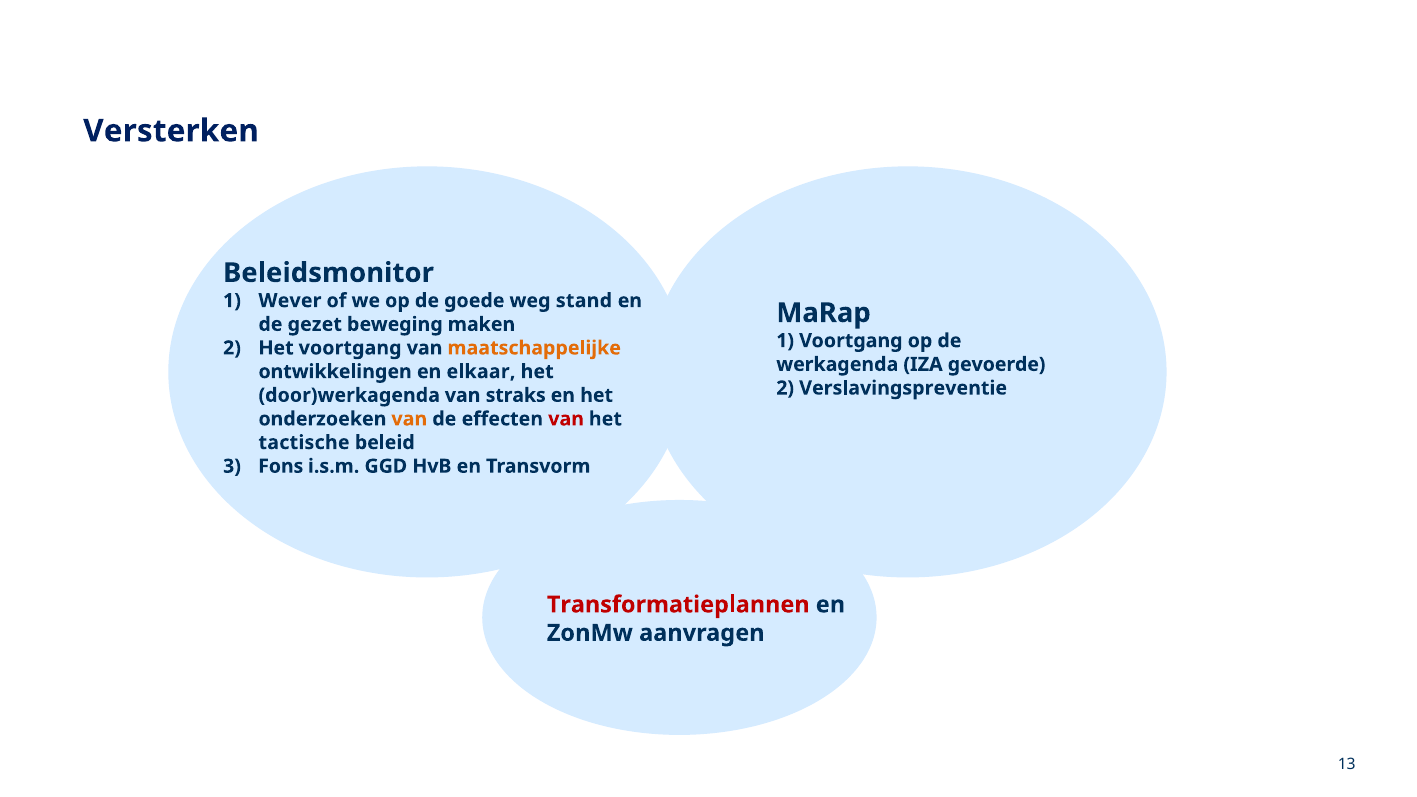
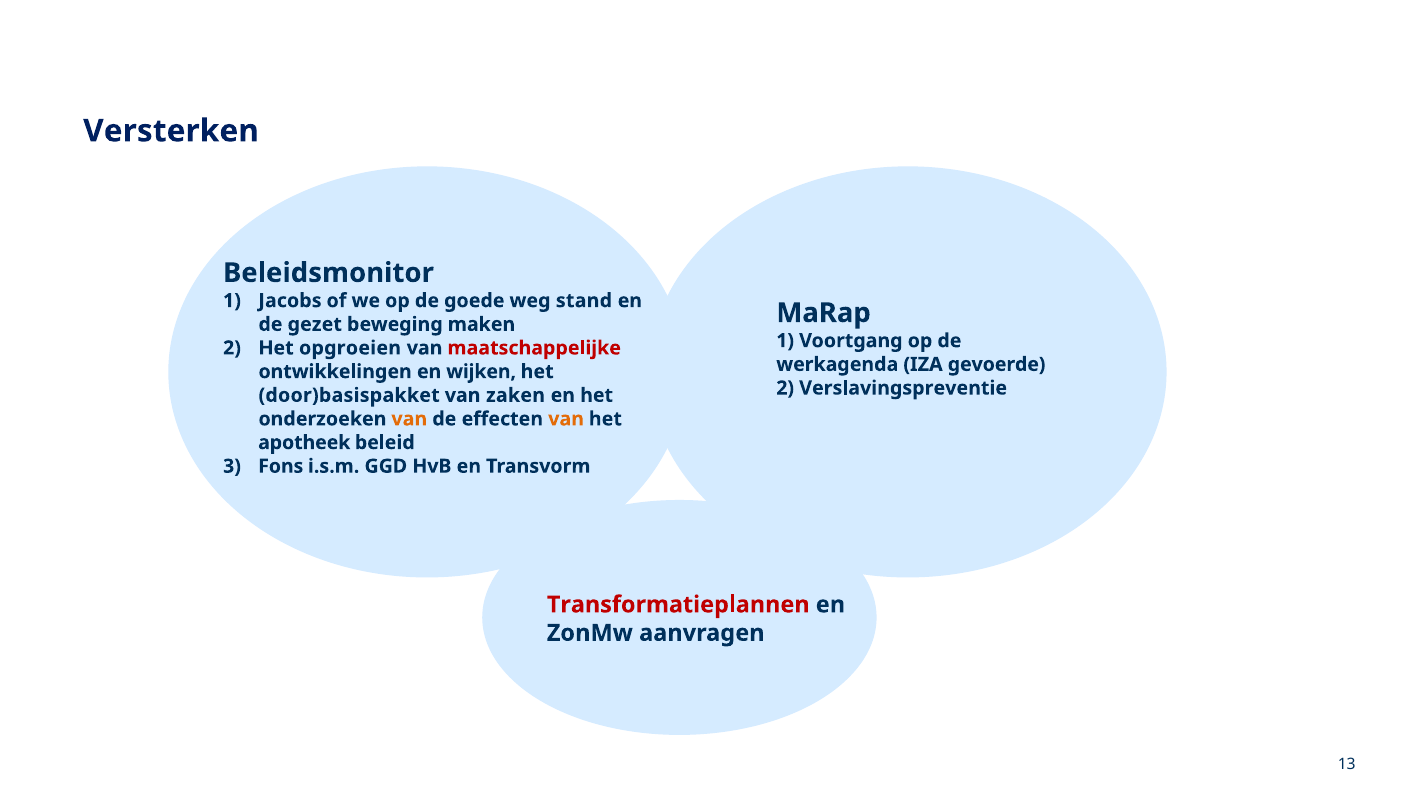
Wever: Wever -> Jacobs
Het voortgang: voortgang -> opgroeien
maatschappelijke colour: orange -> red
elkaar: elkaar -> wijken
door)werkagenda: door)werkagenda -> door)basispakket
straks: straks -> zaken
van at (566, 419) colour: red -> orange
tactische: tactische -> apotheek
